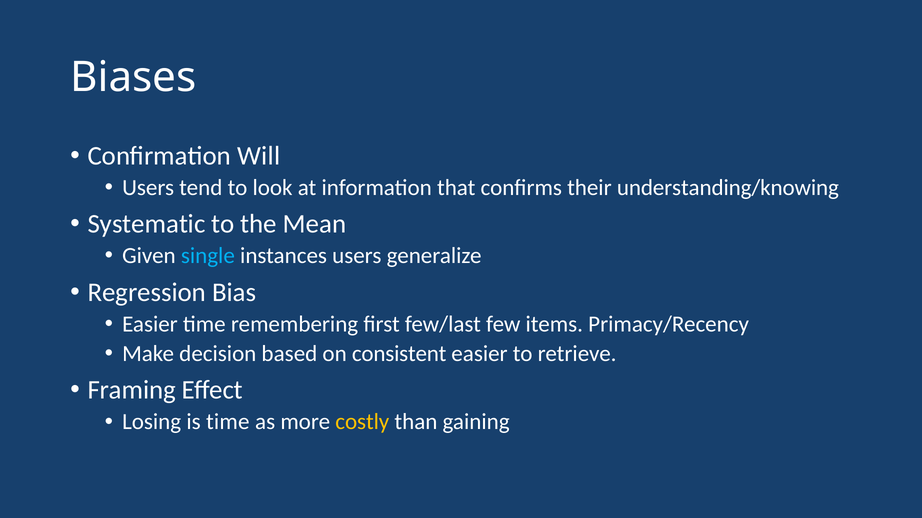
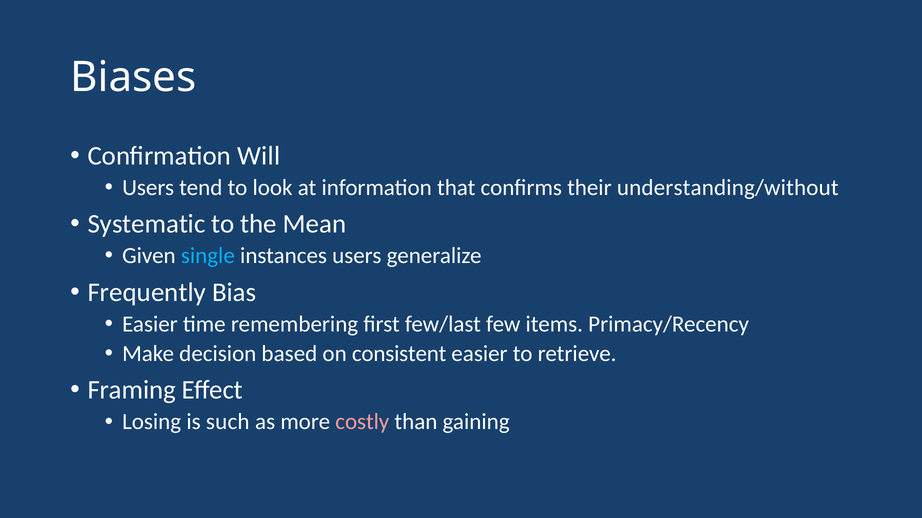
understanding/knowing: understanding/knowing -> understanding/without
Regression: Regression -> Frequently
is time: time -> such
costly colour: yellow -> pink
